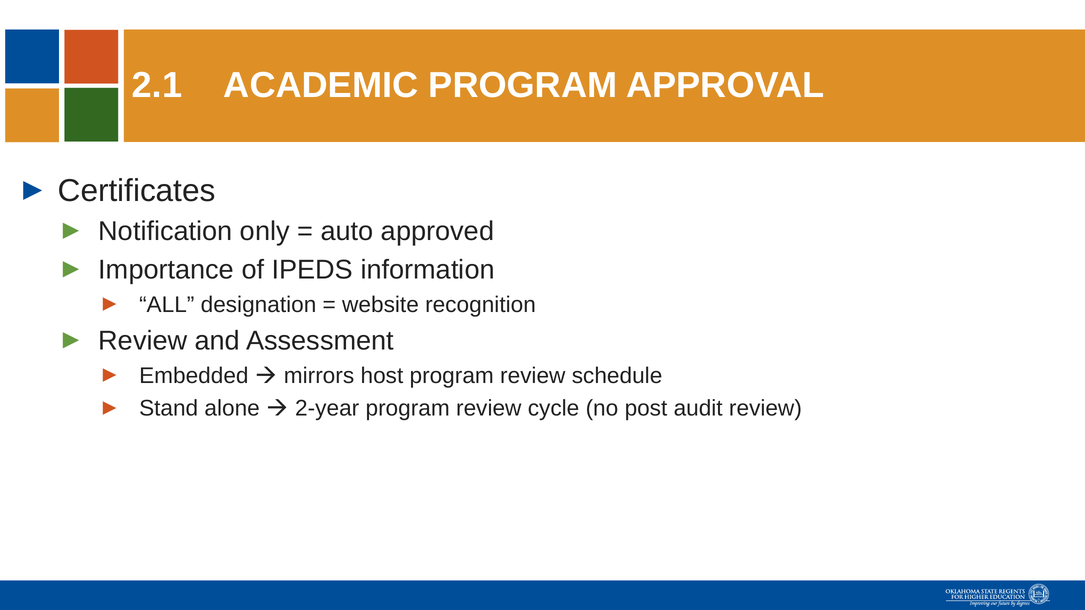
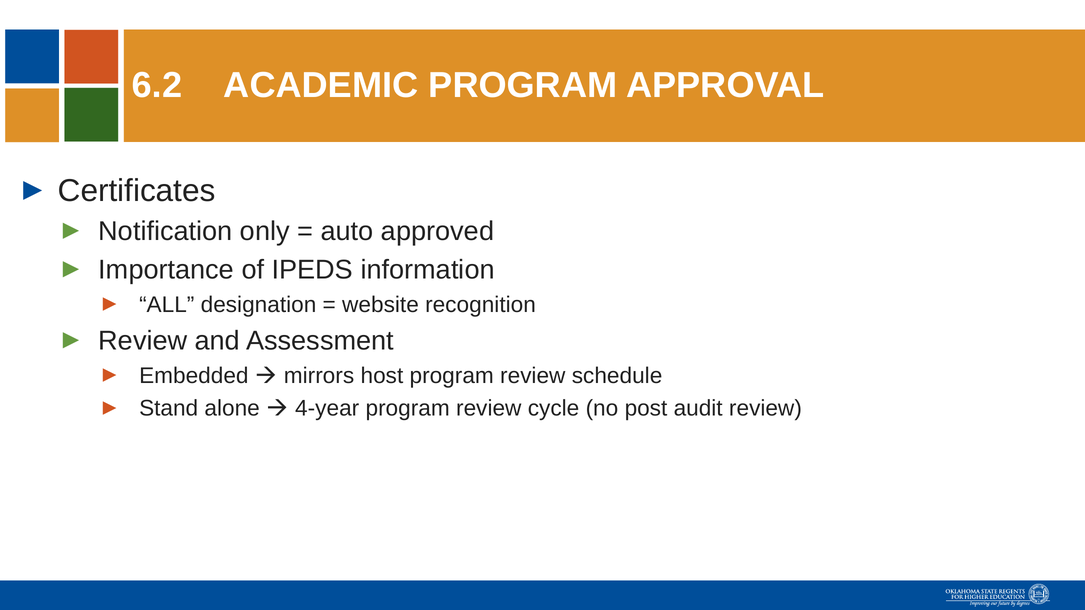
2.1: 2.1 -> 6.2
2-year: 2-year -> 4-year
